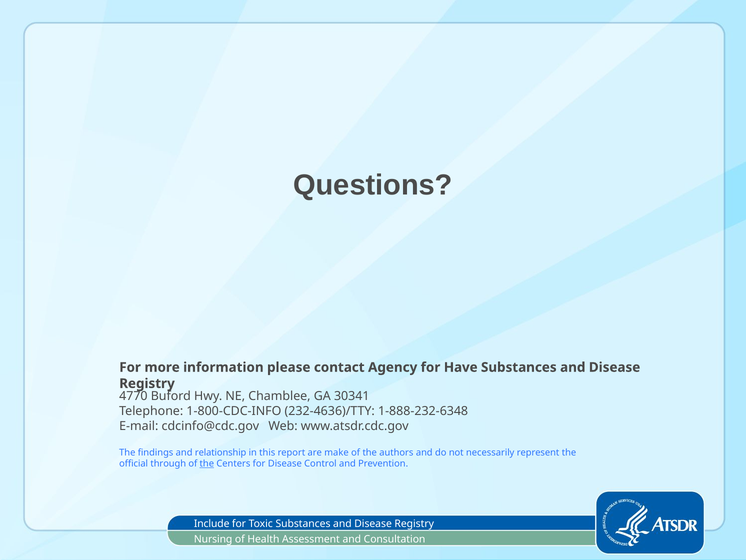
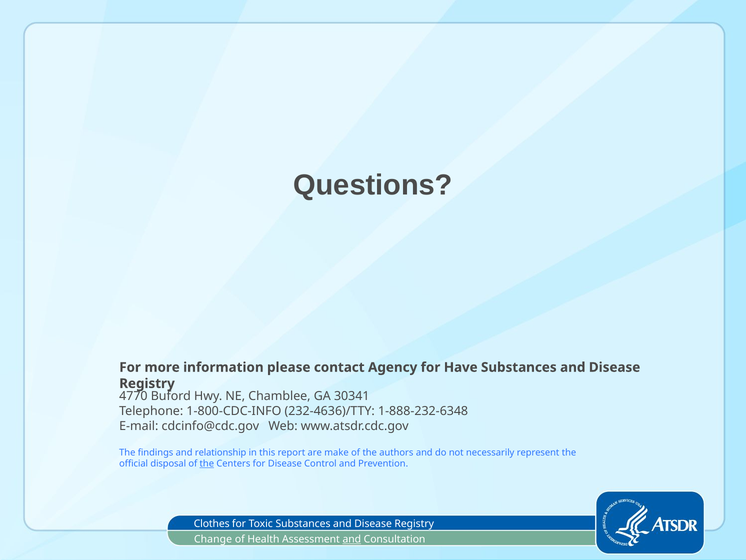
through: through -> disposal
Include: Include -> Clothes
Nursing: Nursing -> Change
and at (352, 539) underline: none -> present
